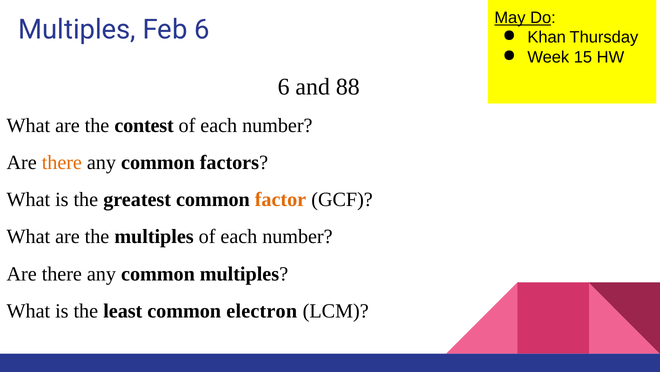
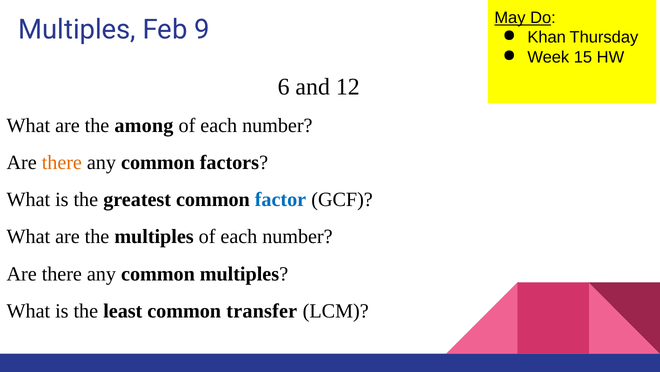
Feb 6: 6 -> 9
88: 88 -> 12
contest: contest -> among
factor colour: orange -> blue
electron: electron -> transfer
